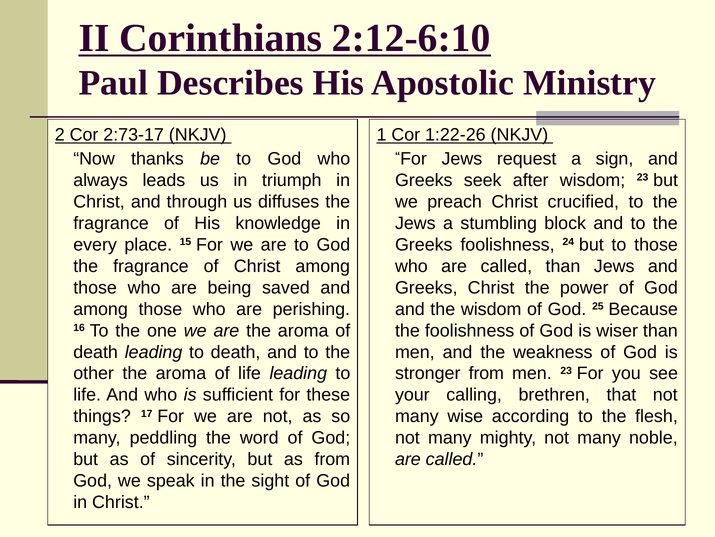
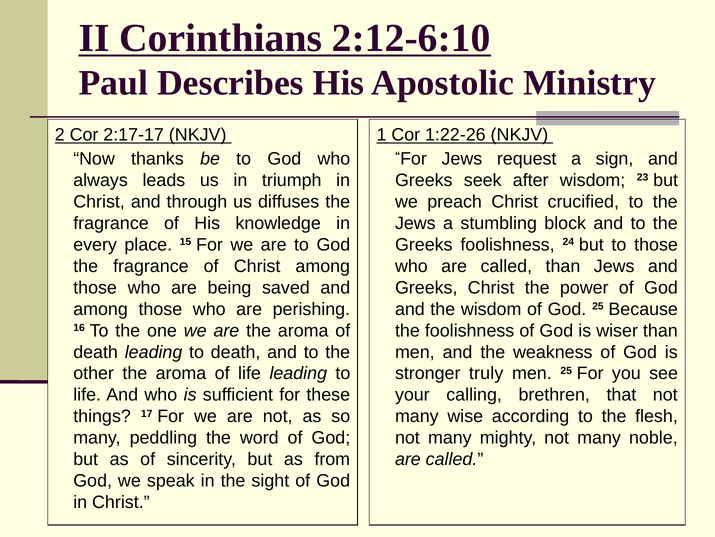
2:73-17: 2:73-17 -> 2:17-17
stronger from: from -> truly
men 23: 23 -> 25
